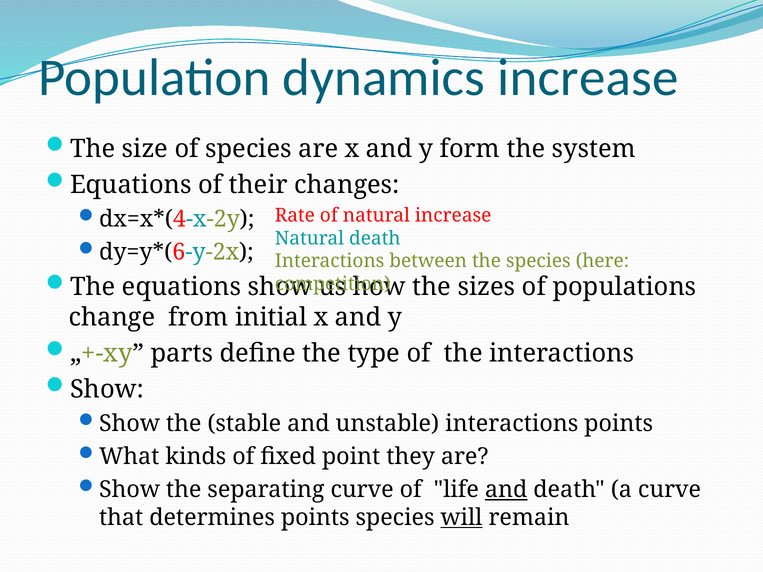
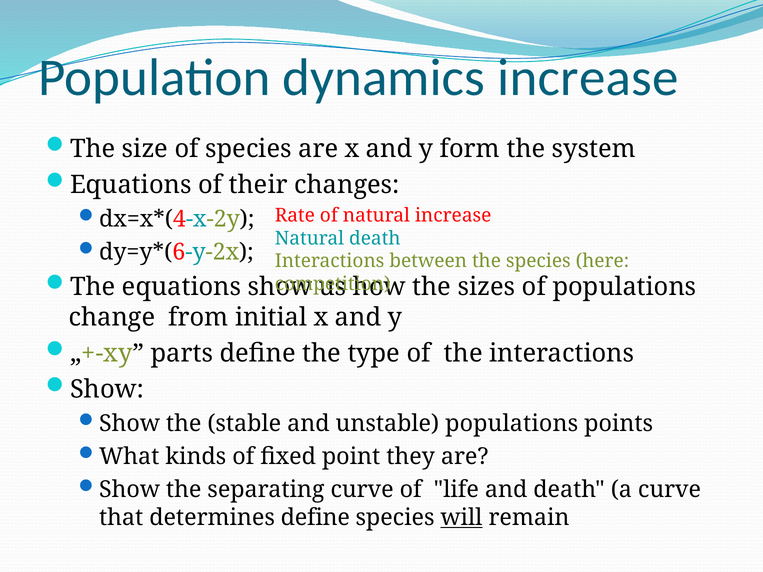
unstable interactions: interactions -> populations
and at (506, 490) underline: present -> none
determines points: points -> define
